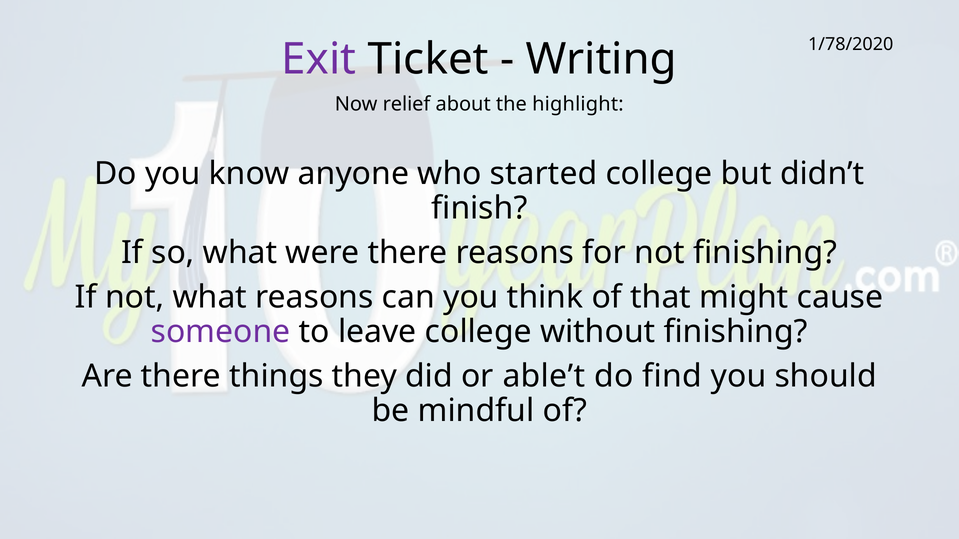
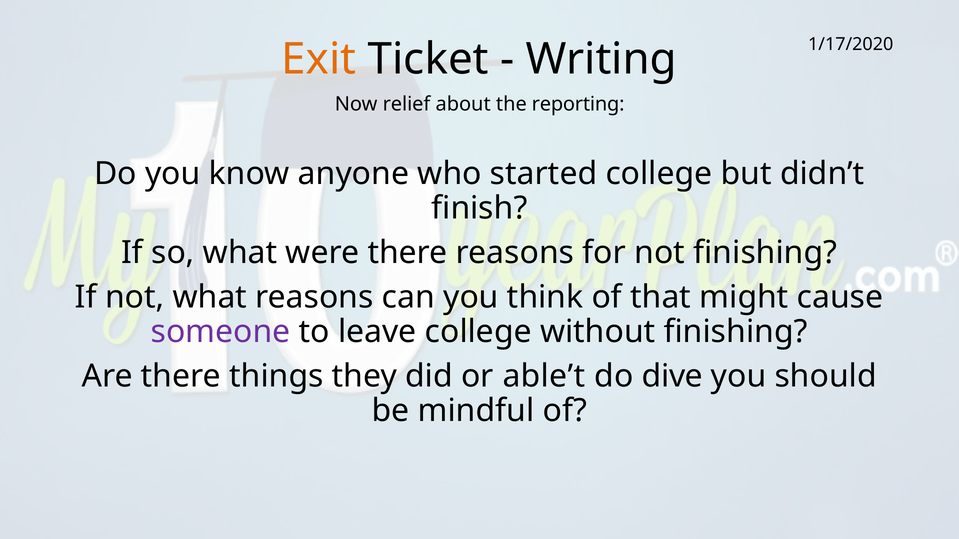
1/78/2020: 1/78/2020 -> 1/17/2020
Exit colour: purple -> orange
highlight: highlight -> reporting
find: find -> dive
